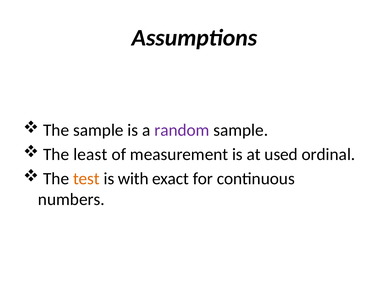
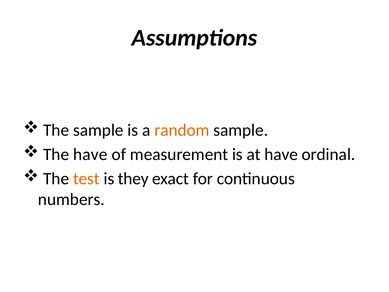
random colour: purple -> orange
The least: least -> have
at used: used -> have
with: with -> they
